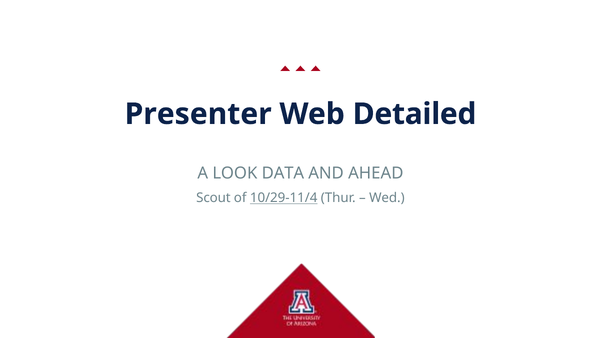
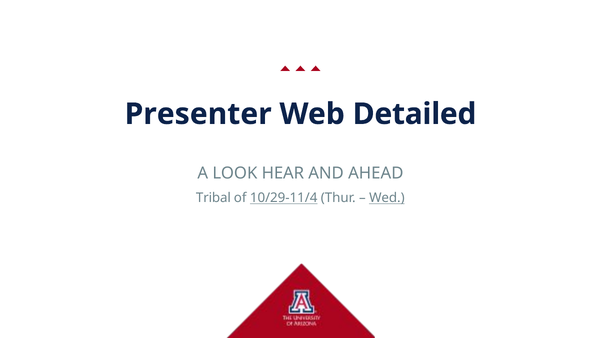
DATA: DATA -> HEAR
Scout: Scout -> Tribal
Wed underline: none -> present
